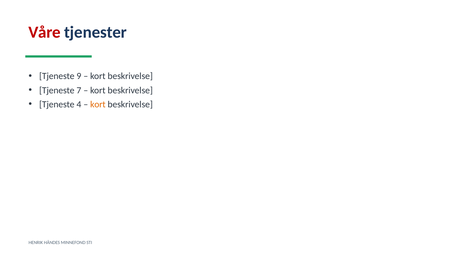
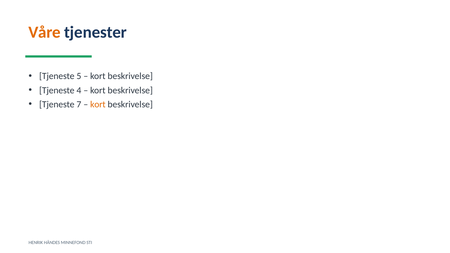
Våre colour: red -> orange
9: 9 -> 5
7: 7 -> 4
4: 4 -> 7
